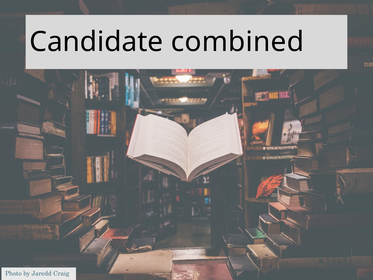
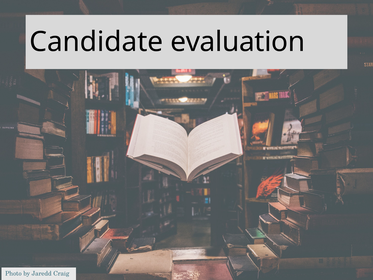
combined: combined -> evaluation
